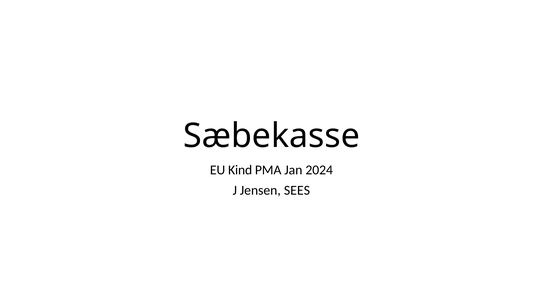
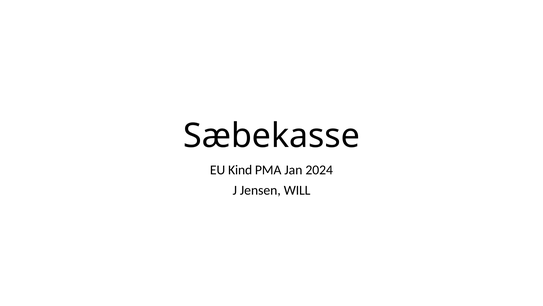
SEES: SEES -> WILL
